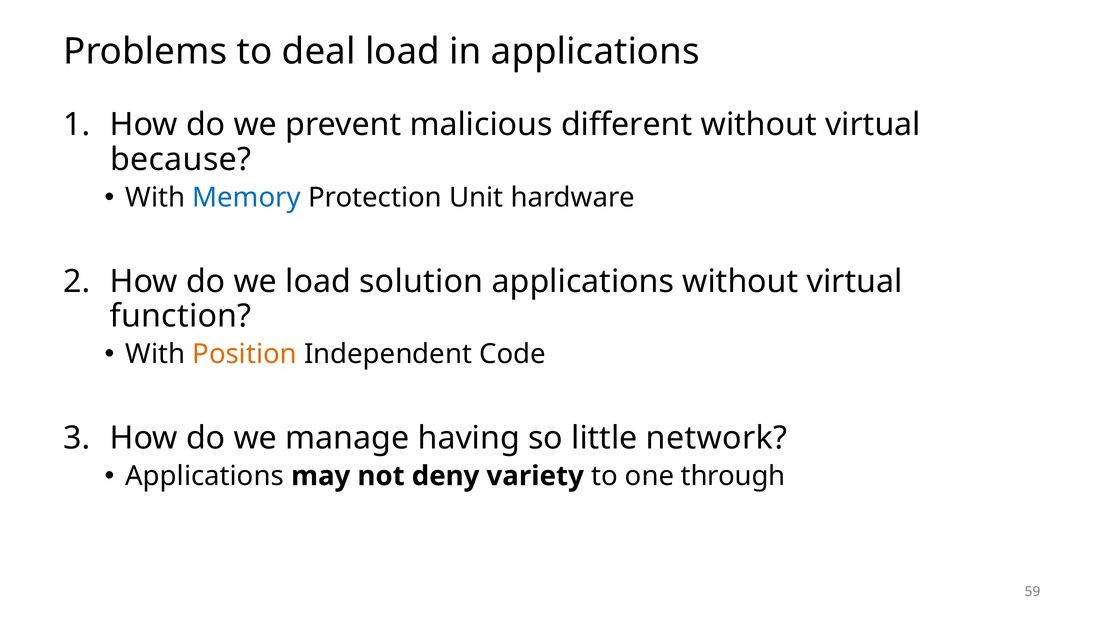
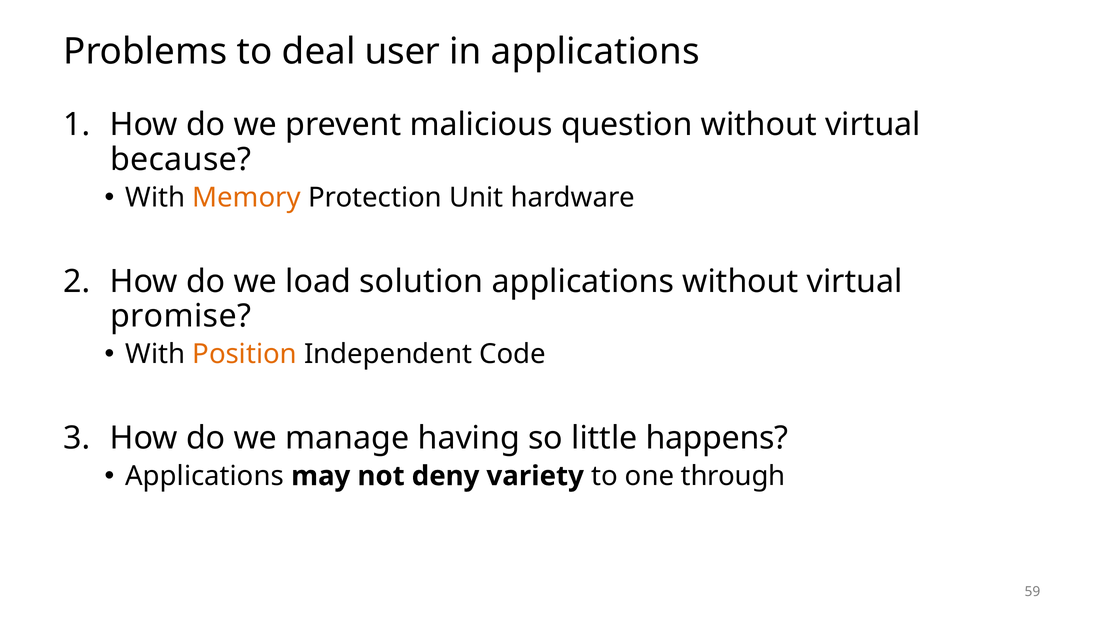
deal load: load -> user
different: different -> question
Memory colour: blue -> orange
function: function -> promise
network: network -> happens
